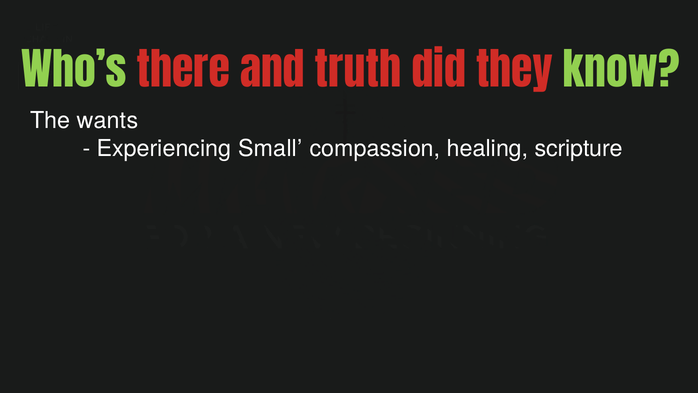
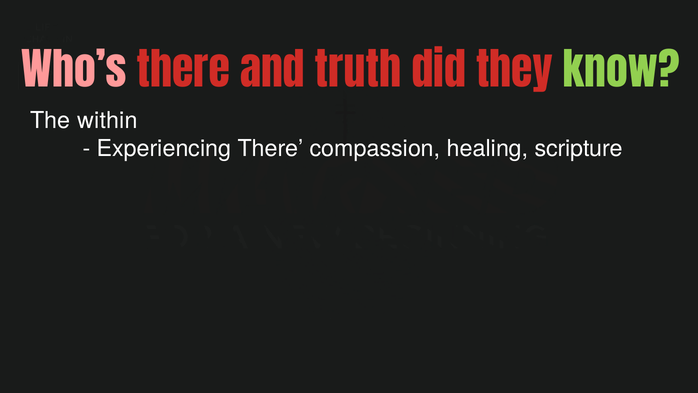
Who’s colour: light green -> pink
wants: wants -> within
Experiencing Small: Small -> There
